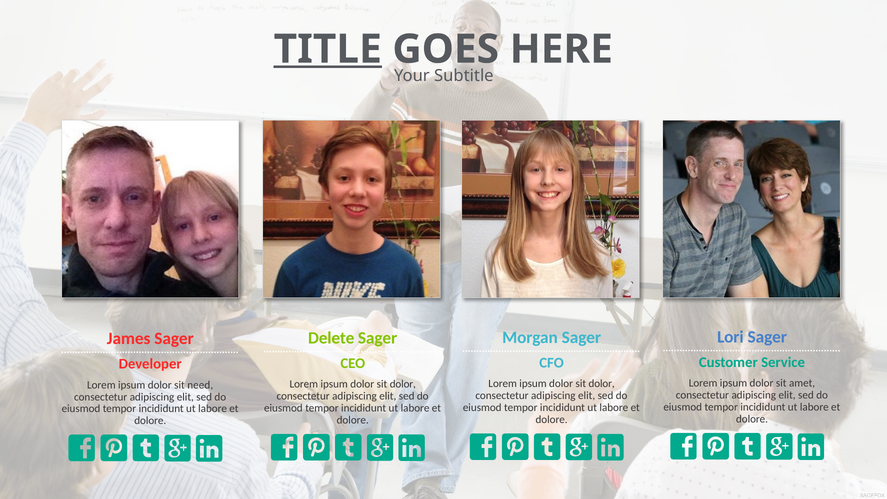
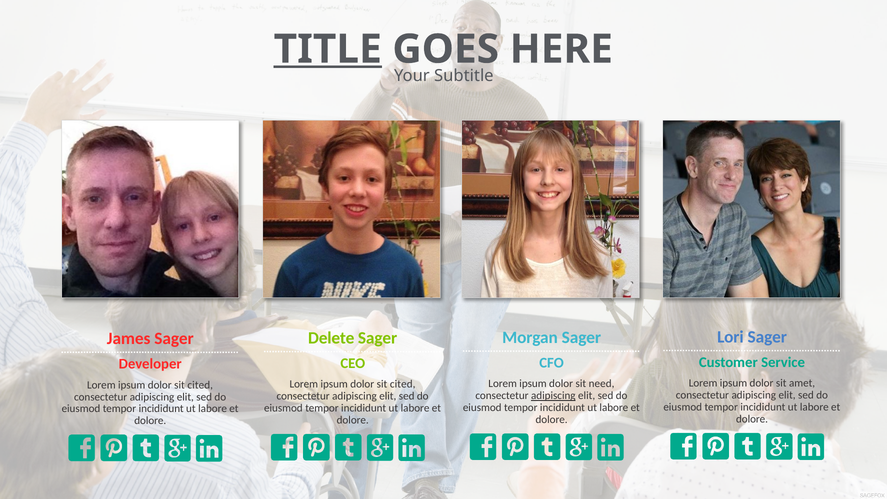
dolor at (602, 384): dolor -> need
dolor at (403, 384): dolor -> cited
need at (200, 385): need -> cited
adipiscing at (553, 396) underline: none -> present
